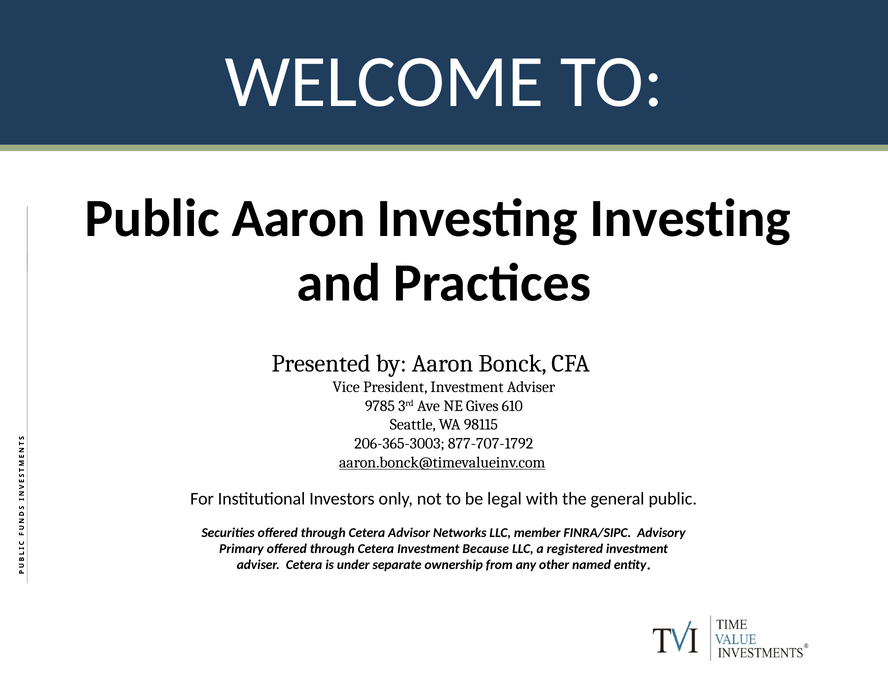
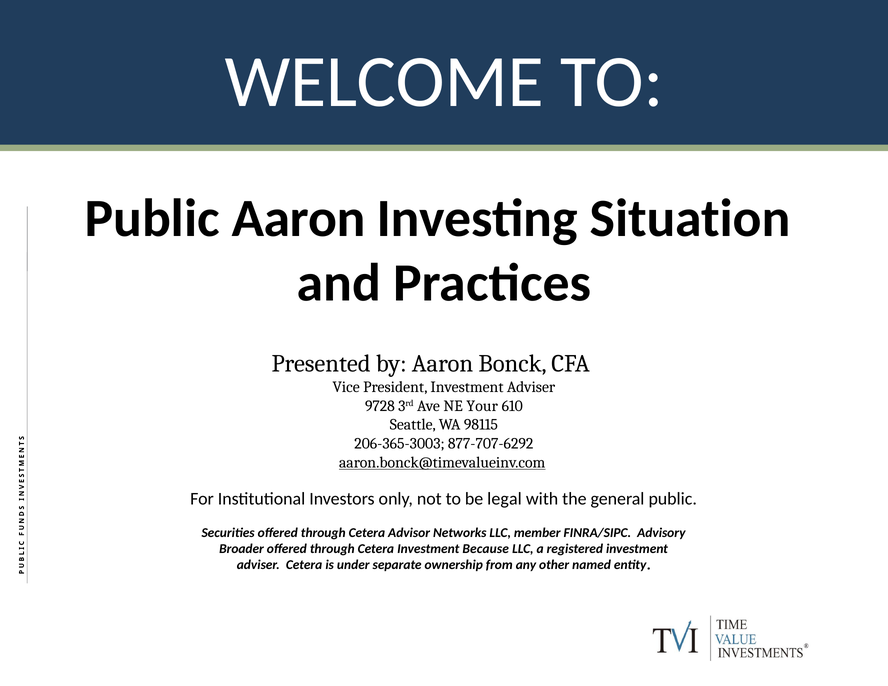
Investing Investing: Investing -> Situation
9785: 9785 -> 9728
Gives: Gives -> Your
877-707-1792: 877-707-1792 -> 877-707-6292
Primary: Primary -> Broader
